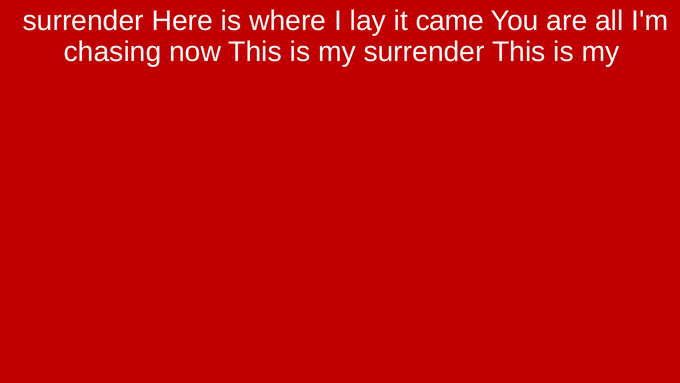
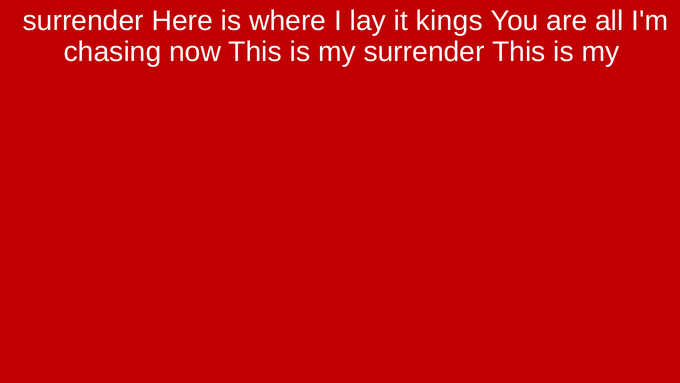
came: came -> kings
